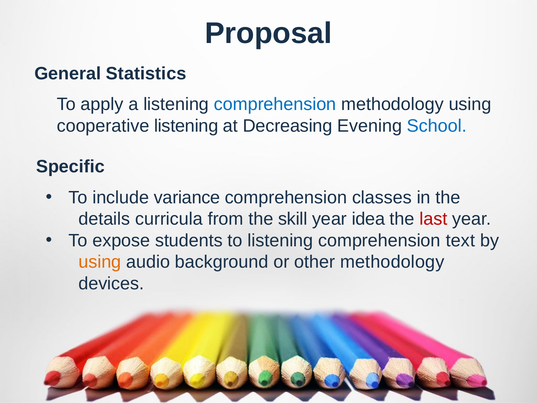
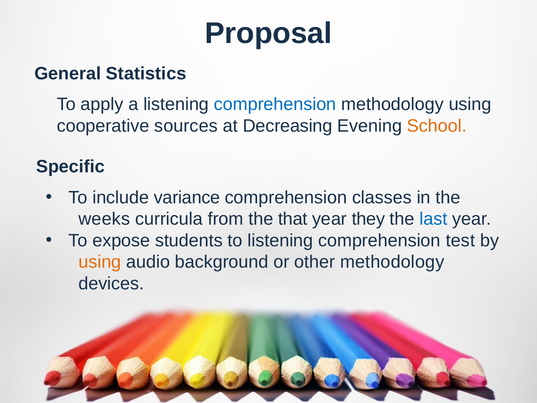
cooperative listening: listening -> sources
School colour: blue -> orange
details: details -> weeks
skill: skill -> that
idea: idea -> they
last colour: red -> blue
text: text -> test
